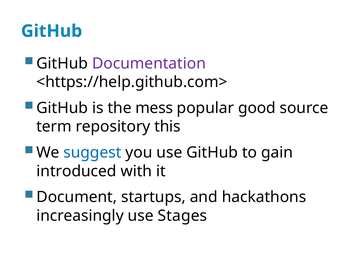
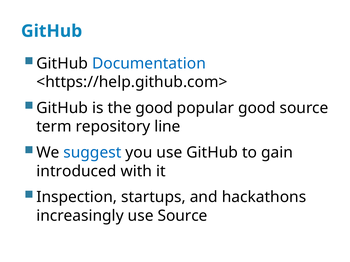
Documentation colour: purple -> blue
the mess: mess -> good
this: this -> line
Document: Document -> Inspection
use Stages: Stages -> Source
